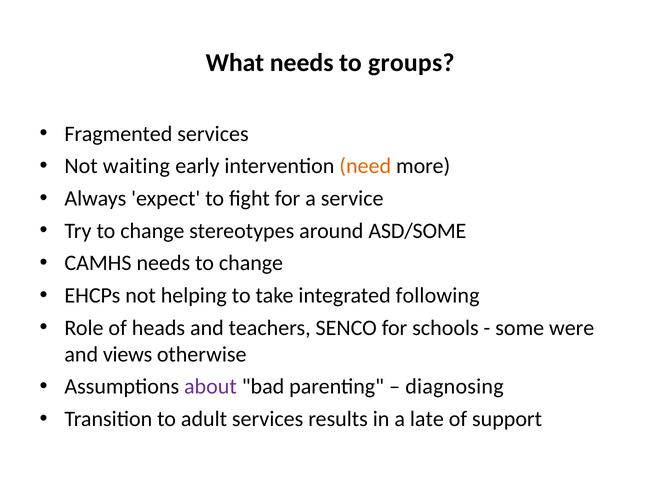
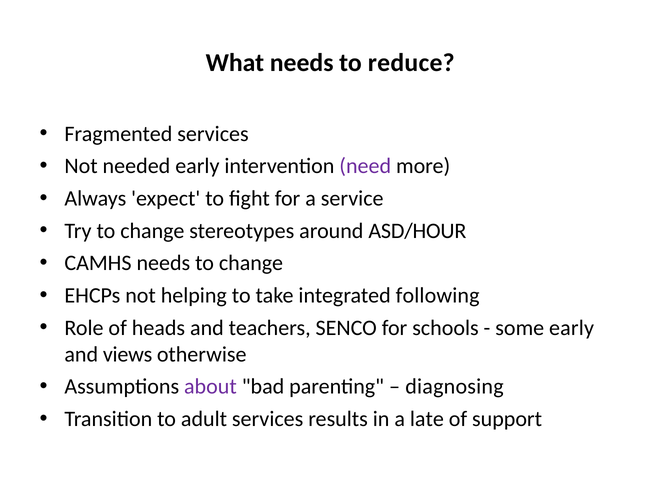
groups: groups -> reduce
waiting: waiting -> needed
need colour: orange -> purple
ASD/SOME: ASD/SOME -> ASD/HOUR
some were: were -> early
